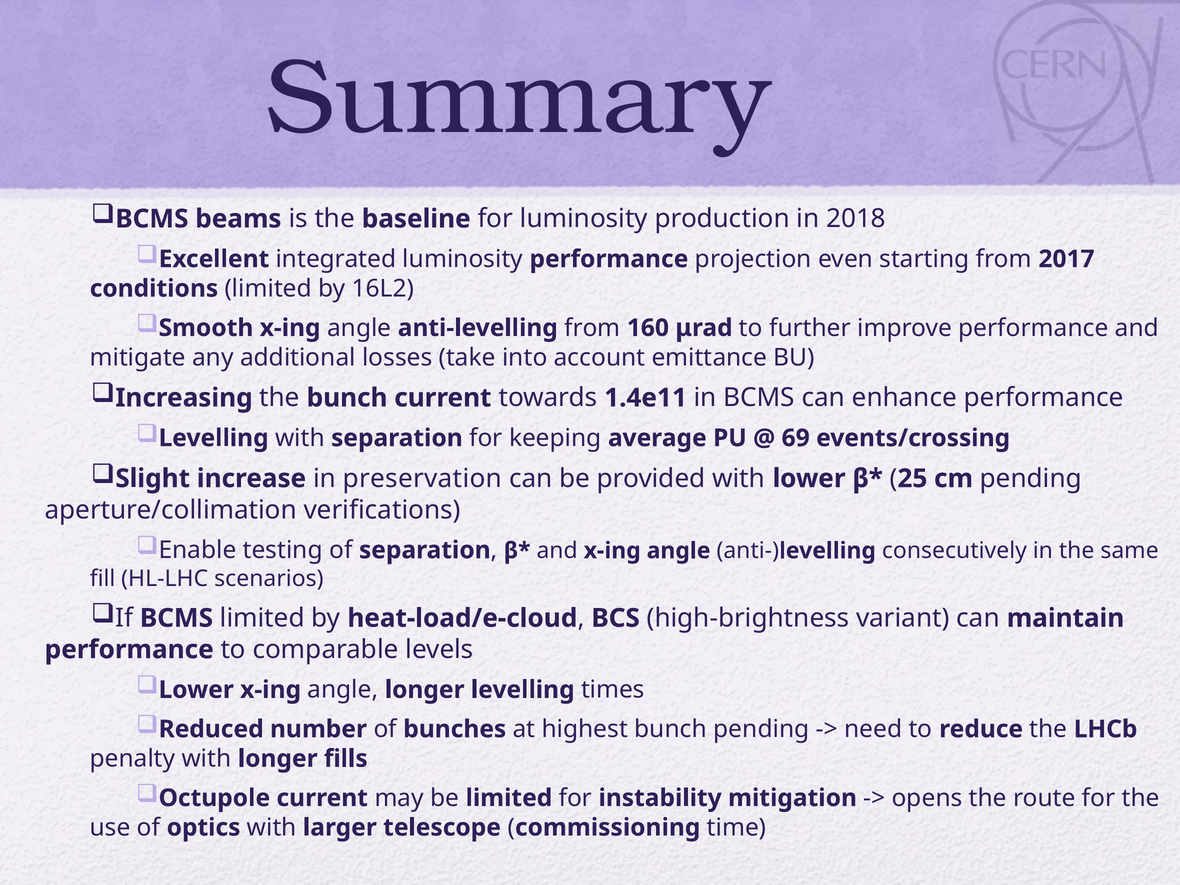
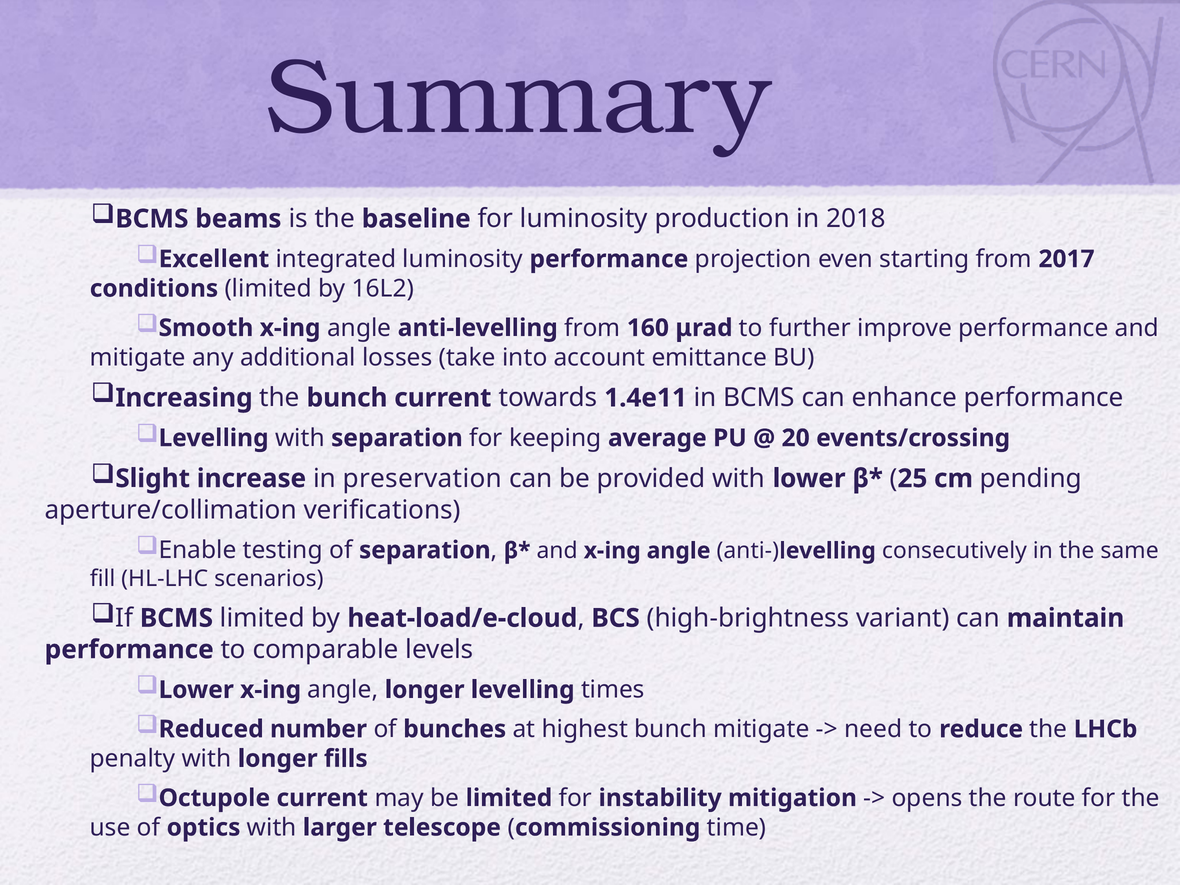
69: 69 -> 20
bunch pending: pending -> mitigate
